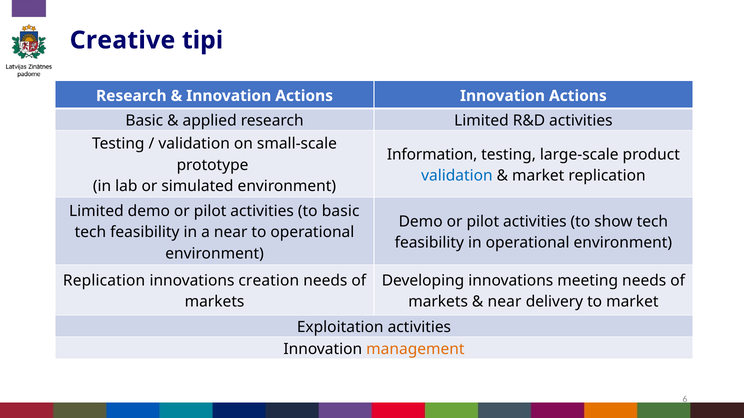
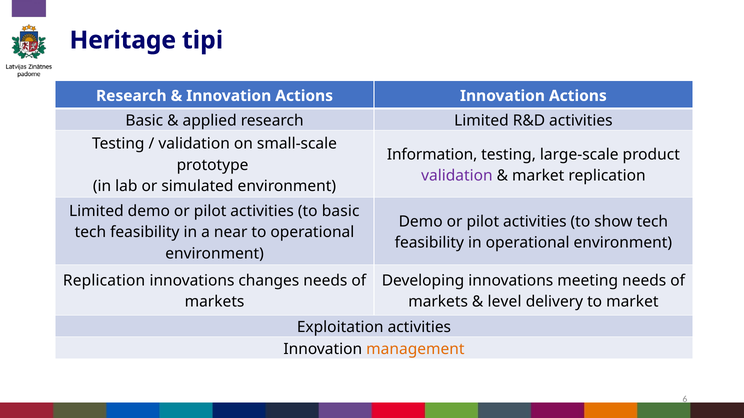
Creative: Creative -> Heritage
validation at (457, 176) colour: blue -> purple
creation: creation -> changes
near at (505, 302): near -> level
